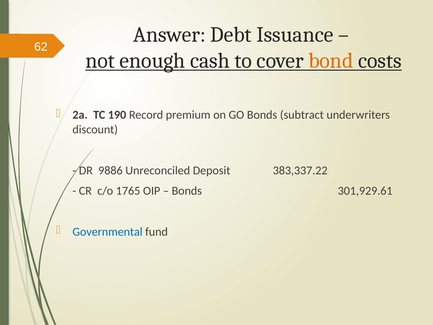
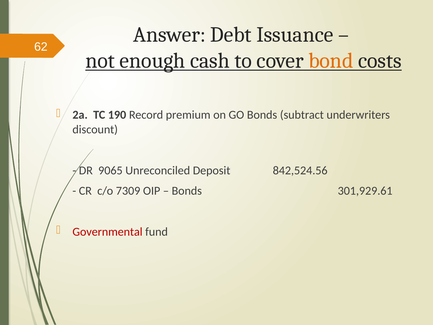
9886: 9886 -> 9065
383,337.22: 383,337.22 -> 842,524.56
1765: 1765 -> 7309
Governmental colour: blue -> red
